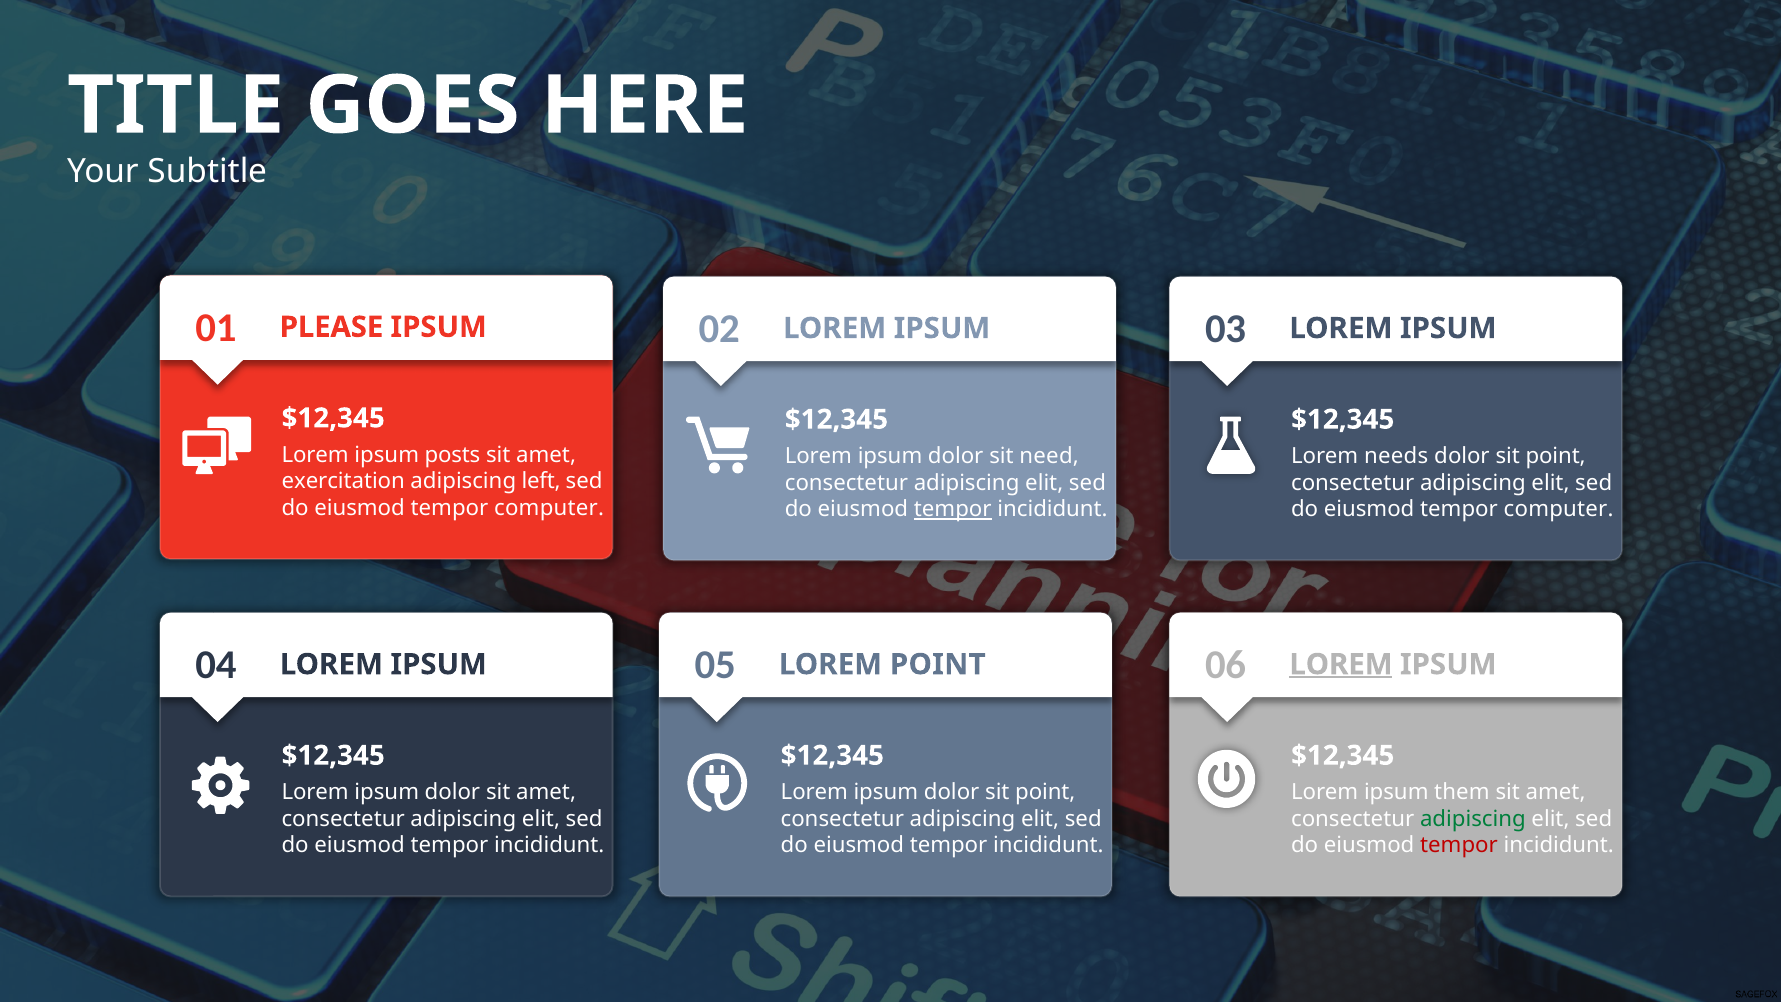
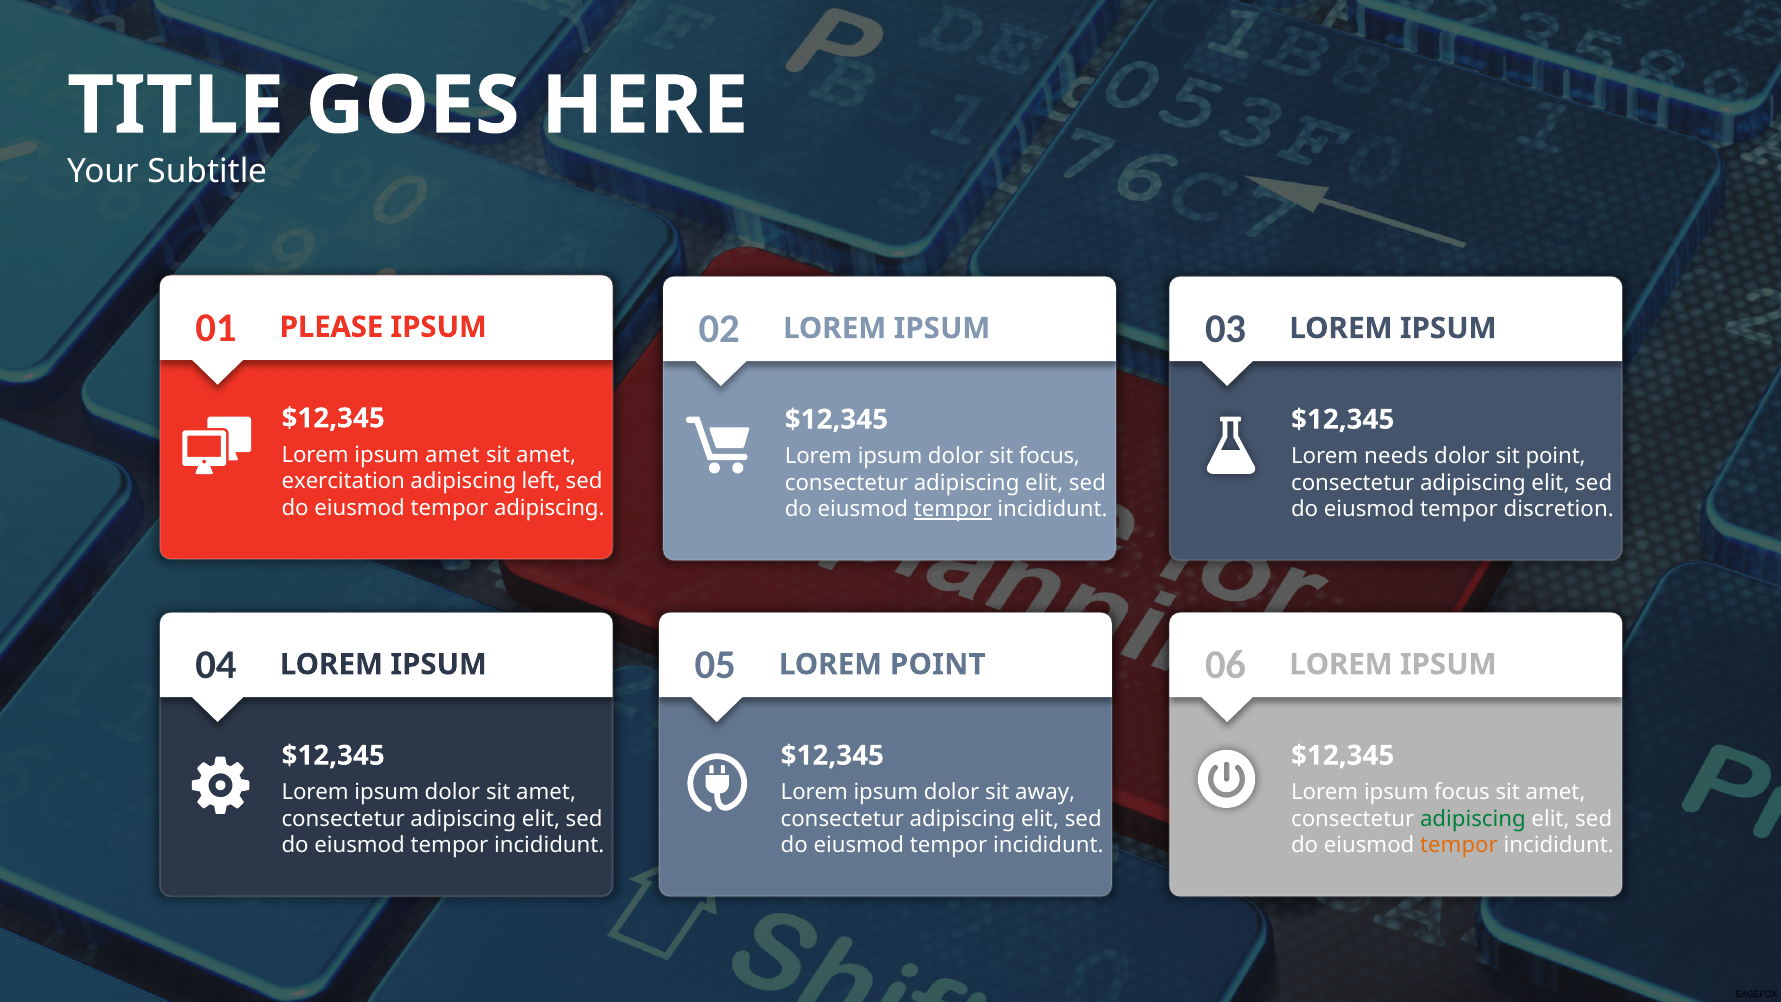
ipsum posts: posts -> amet
sit need: need -> focus
computer at (549, 508): computer -> adipiscing
computer at (1559, 509): computer -> discretion
LOREM at (1341, 664) underline: present -> none
ipsum dolor sit point: point -> away
ipsum them: them -> focus
tempor at (1459, 845) colour: red -> orange
